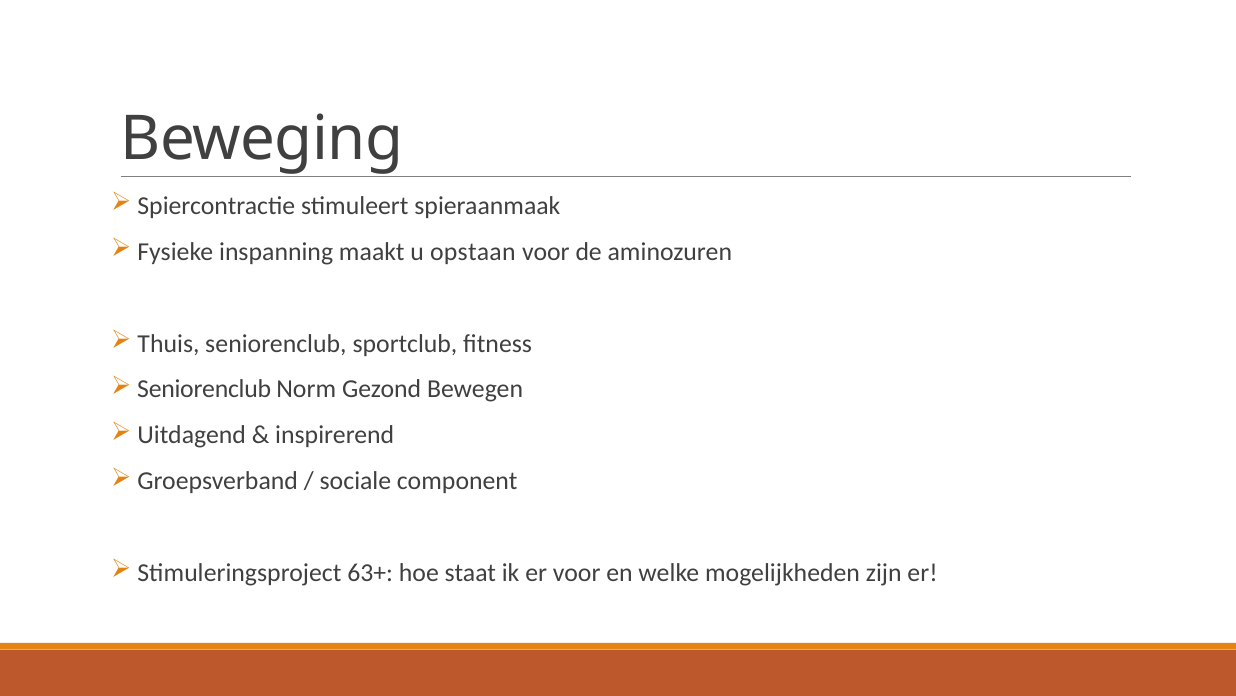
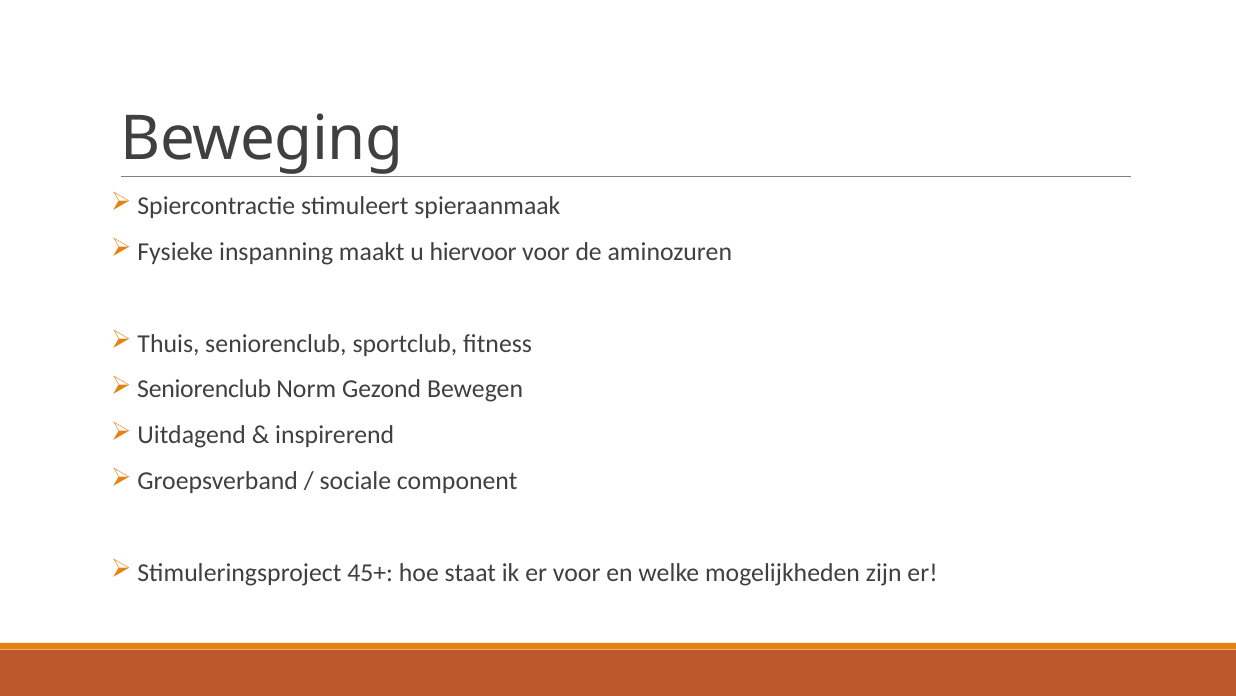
opstaan: opstaan -> hiervoor
63+: 63+ -> 45+
